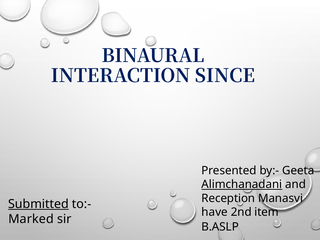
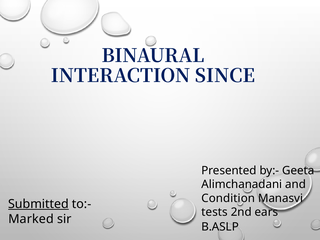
Alimchanadani underline: present -> none
Reception: Reception -> Condition
have: have -> tests
item: item -> ears
